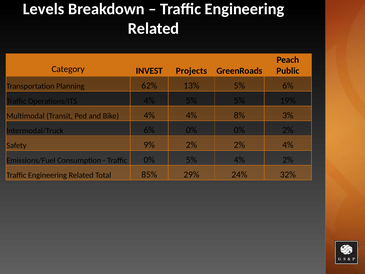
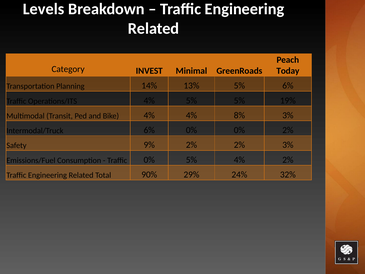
Projects: Projects -> Minimal
Public: Public -> Today
62%: 62% -> 14%
2% 4%: 4% -> 3%
85%: 85% -> 90%
